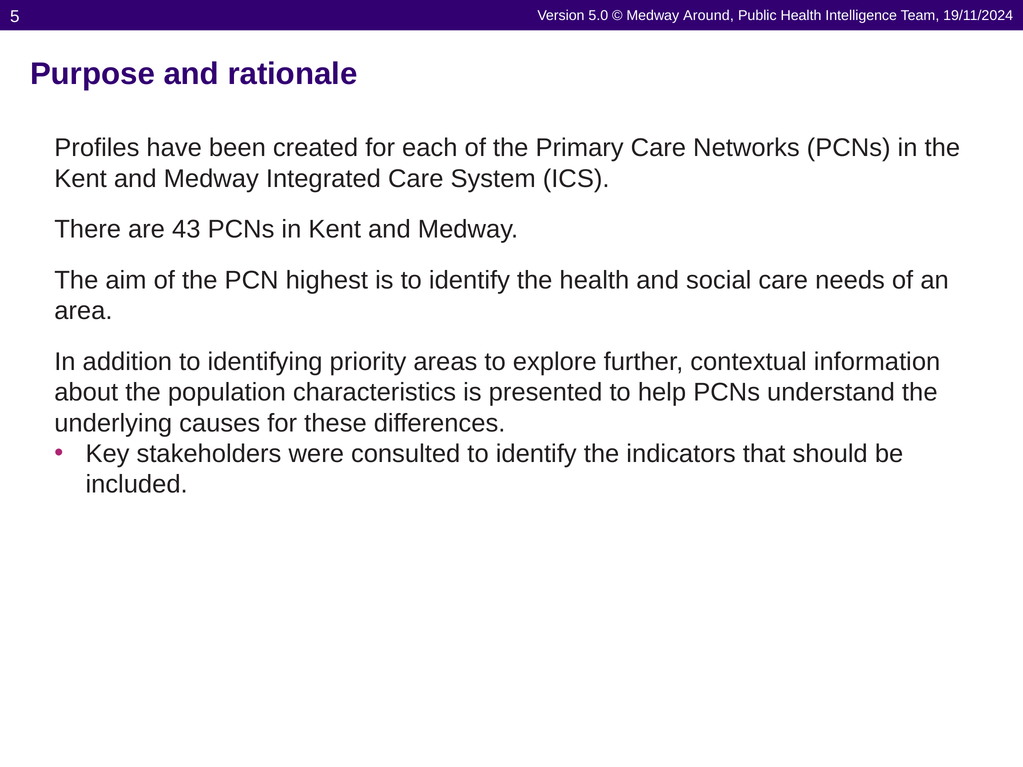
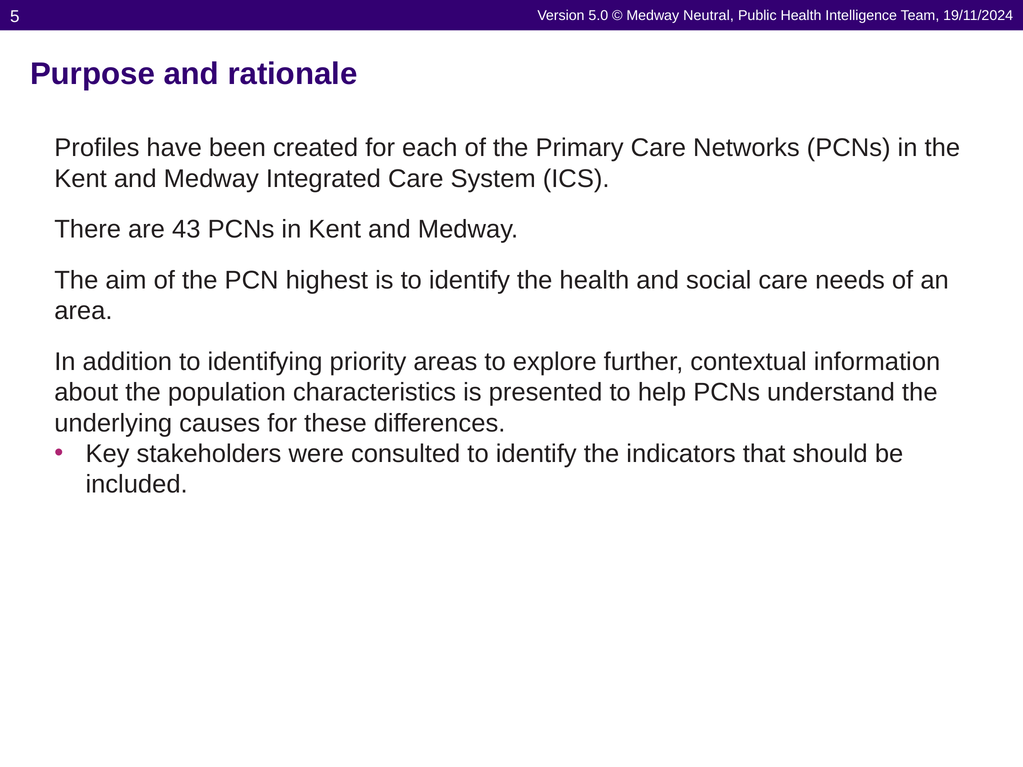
Around: Around -> Neutral
